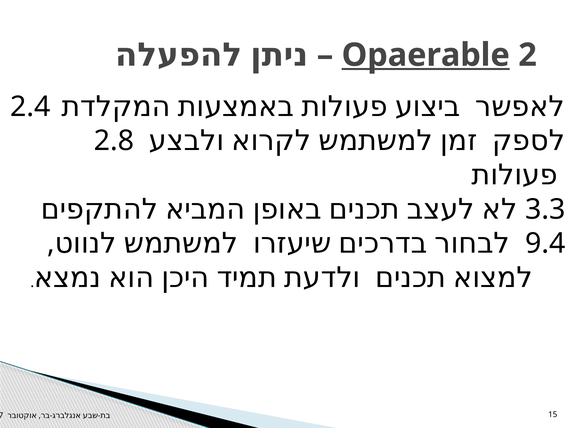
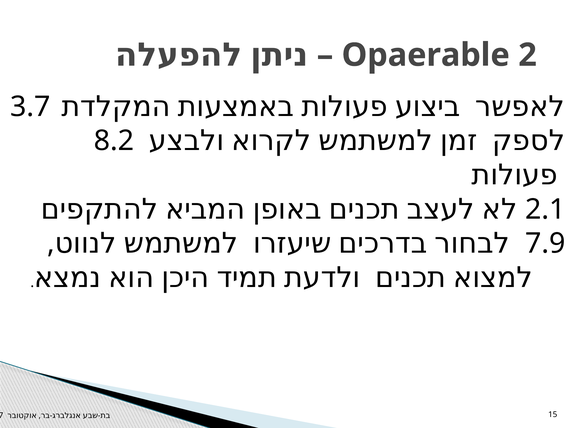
Opaerable underline: present -> none
2.4: 2.4 -> 3.7
2.8: 2.8 -> 8.2
3.3: 3.3 -> 2.1
9.4: 9.4 -> 7.9
